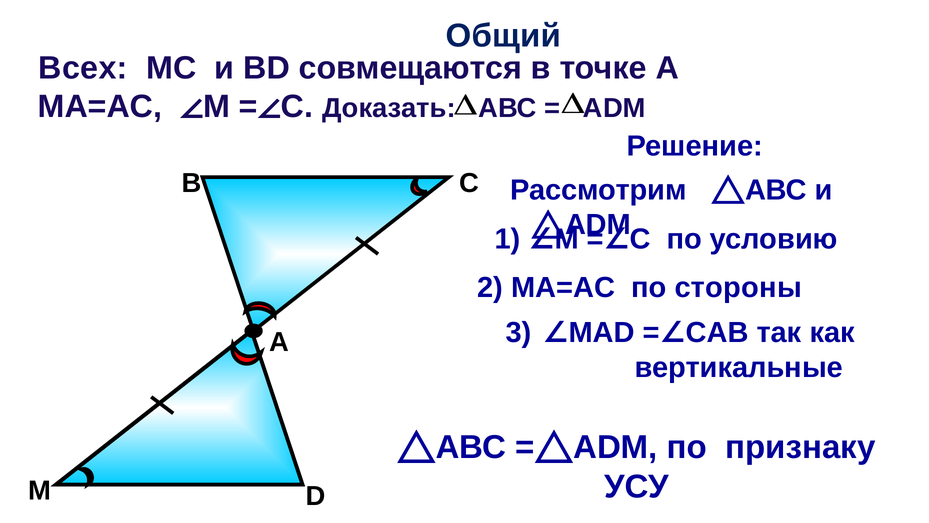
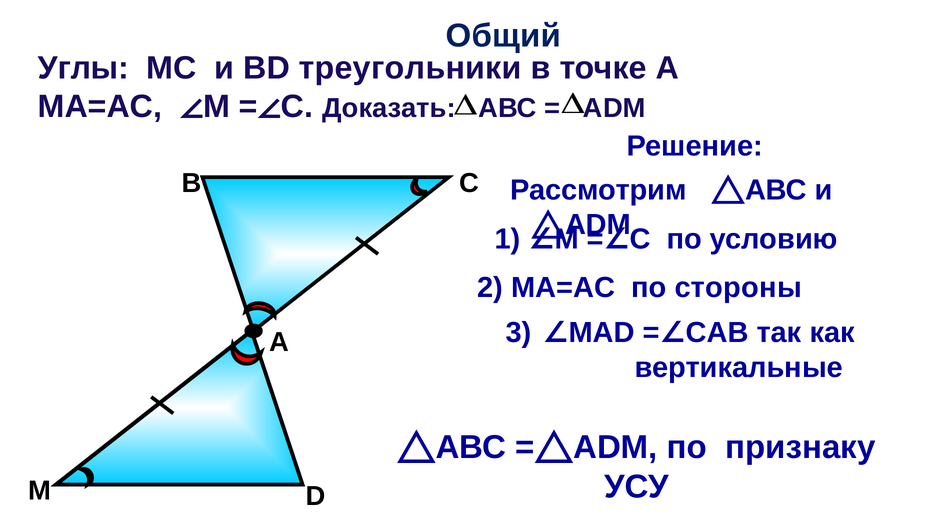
Всех: Всех -> Углы
совмещаются: совмещаются -> треугольники
